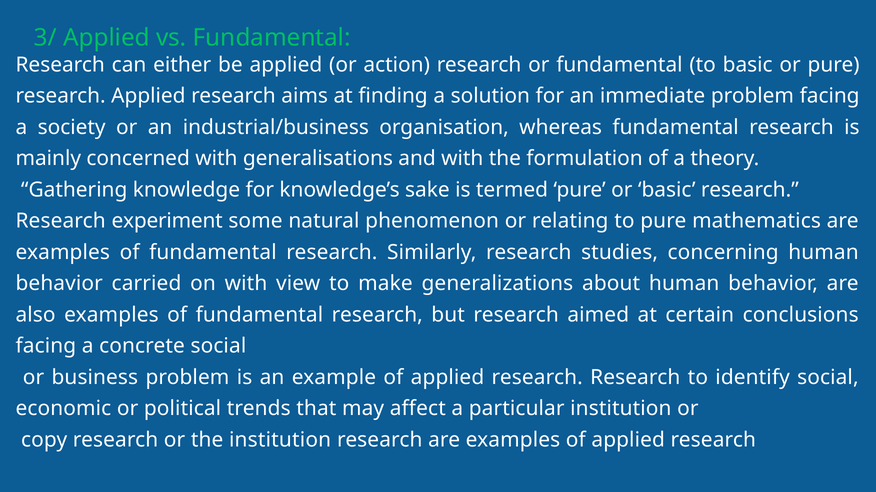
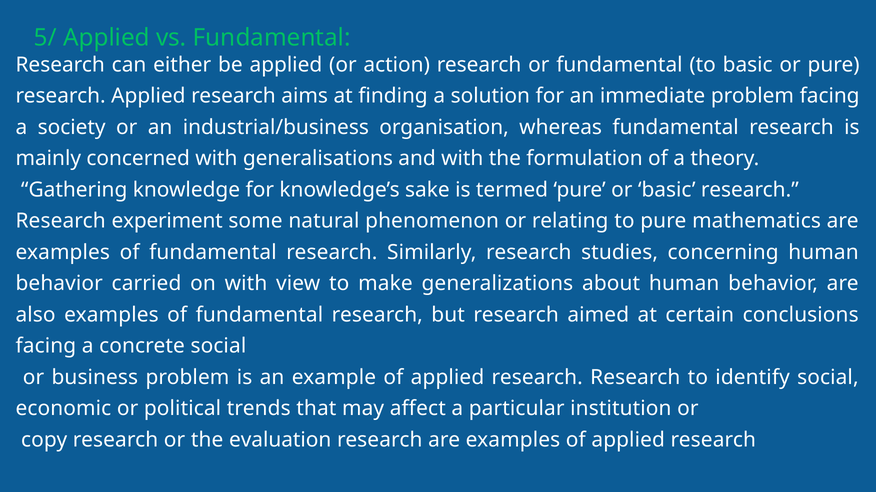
3/: 3/ -> 5/
the institution: institution -> evaluation
